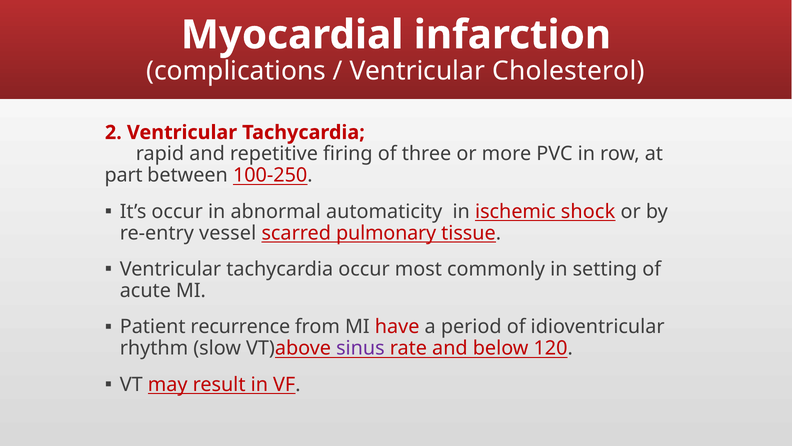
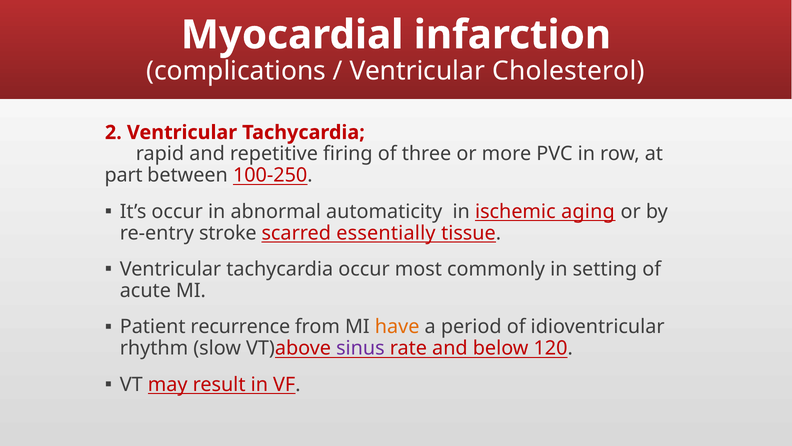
shock: shock -> aging
vessel: vessel -> stroke
pulmonary: pulmonary -> essentially
have colour: red -> orange
